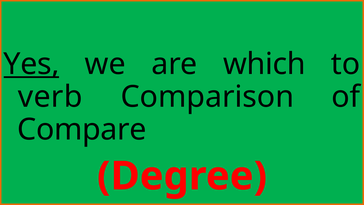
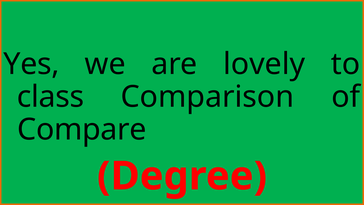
Yes underline: present -> none
which: which -> lovely
verb: verb -> class
